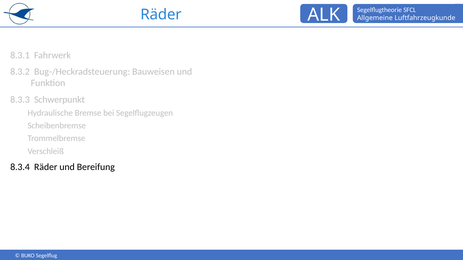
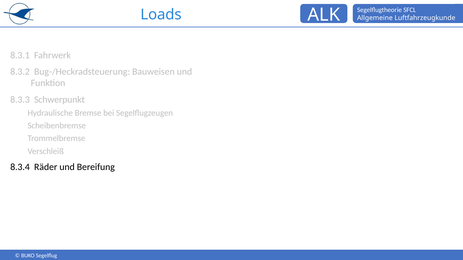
Räder at (161, 15): Räder -> Loads
